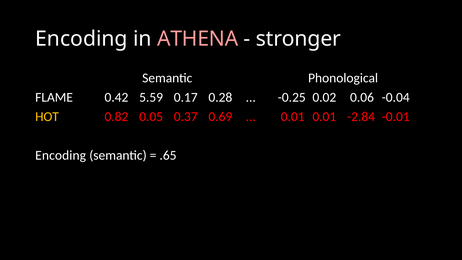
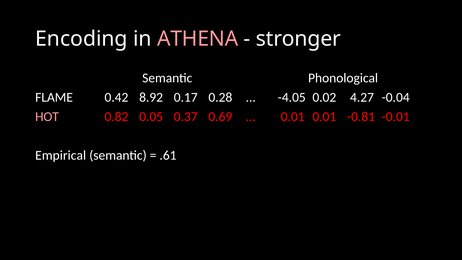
5.59: 5.59 -> 8.92
-0.25: -0.25 -> -4.05
0.06: 0.06 -> 4.27
HOT colour: yellow -> pink
-2.84: -2.84 -> -0.81
Encoding at (61, 155): Encoding -> Empirical
.65: .65 -> .61
